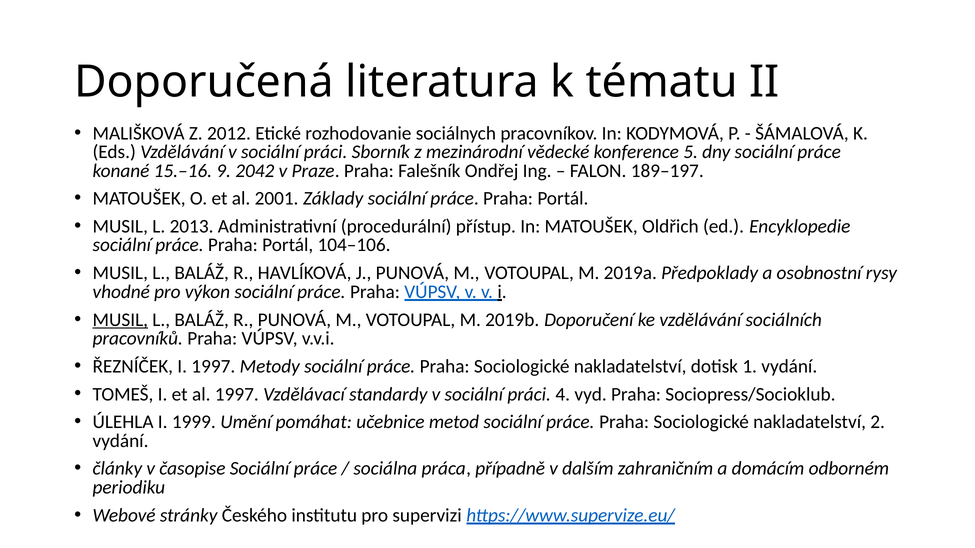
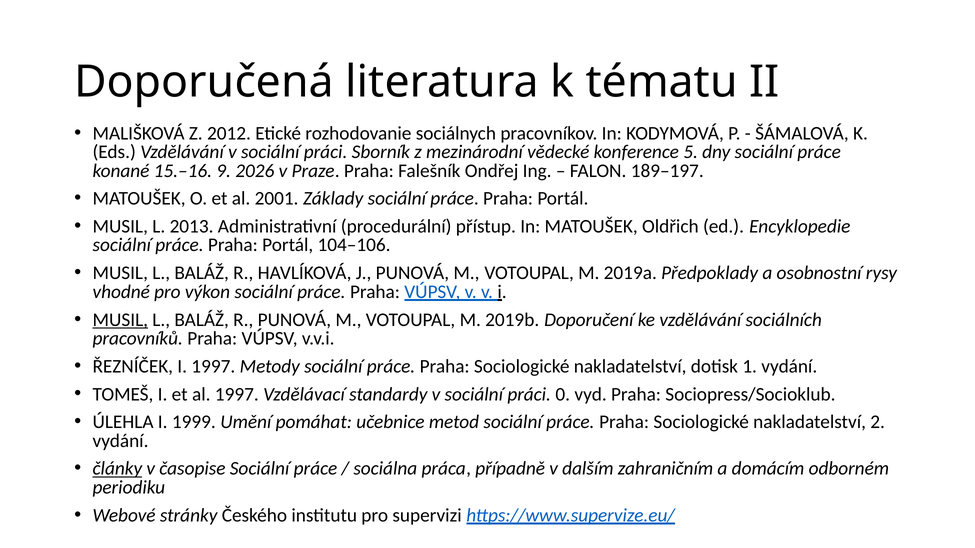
2042: 2042 -> 2026
4: 4 -> 0
články underline: none -> present
